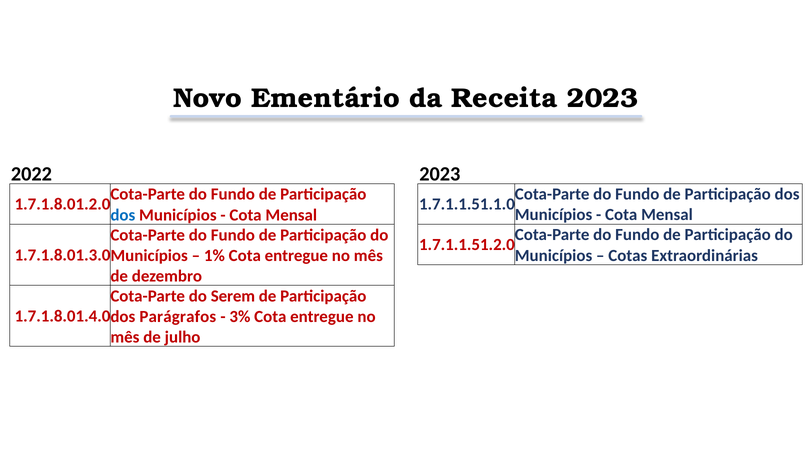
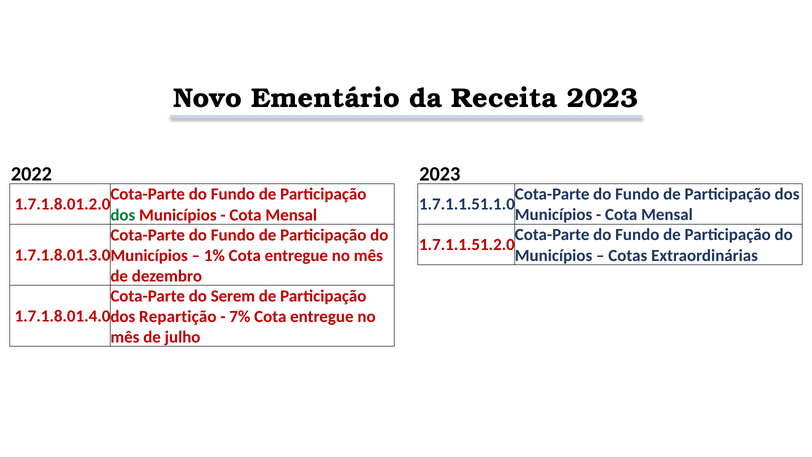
dos at (123, 215) colour: blue -> green
Parágrafos: Parágrafos -> Repartição
3%: 3% -> 7%
